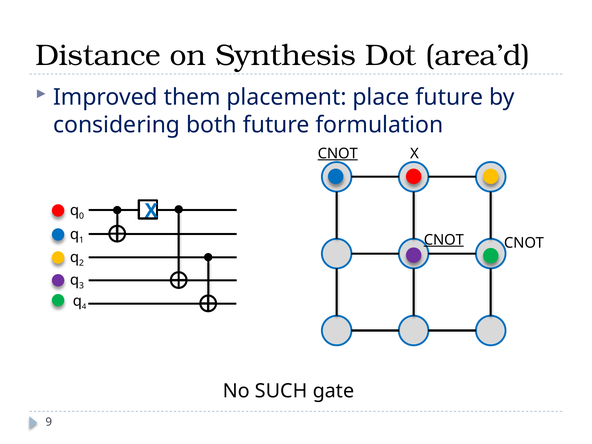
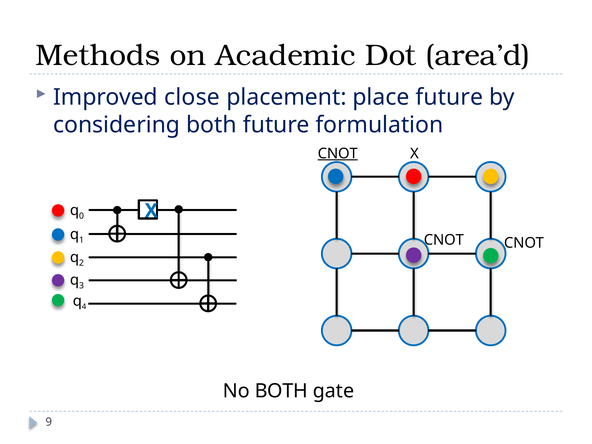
Distance: Distance -> Methods
Synthesis: Synthesis -> Academic
them: them -> close
CNOT at (444, 240) underline: present -> none
No SUCH: SUCH -> BOTH
